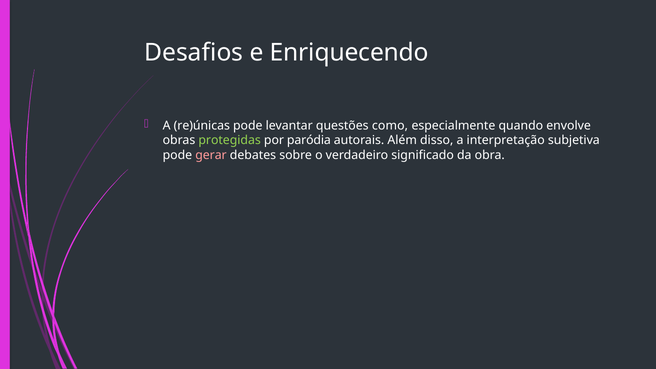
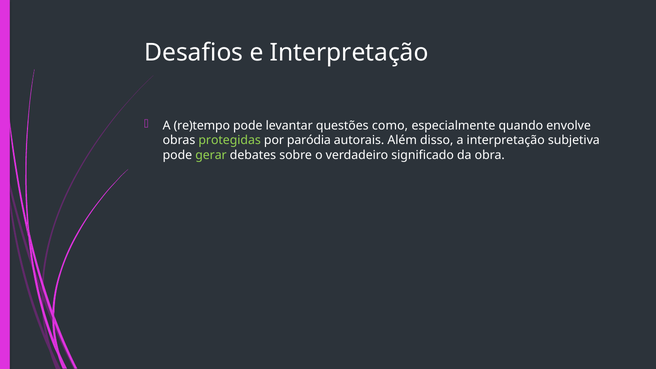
e Enriquecendo: Enriquecendo -> Interpretação
re)únicas: re)únicas -> re)tempo
gerar colour: pink -> light green
